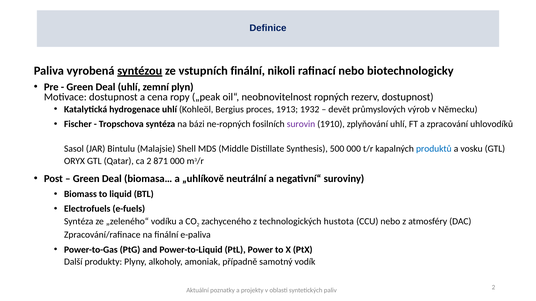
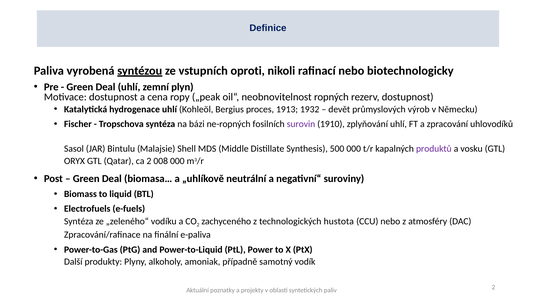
vstupních finální: finální -> oproti
produktů colour: blue -> purple
871: 871 -> 008
